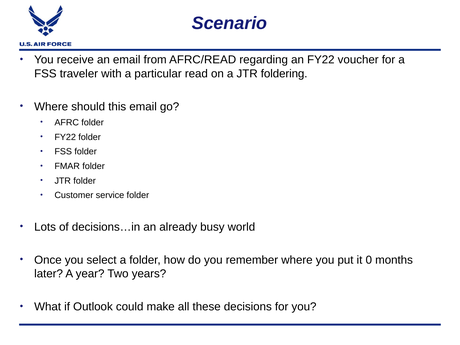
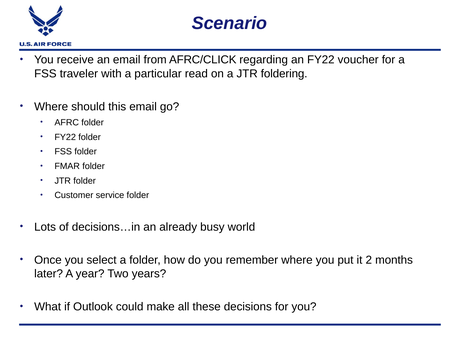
AFRC/READ: AFRC/READ -> AFRC/CLICK
0: 0 -> 2
